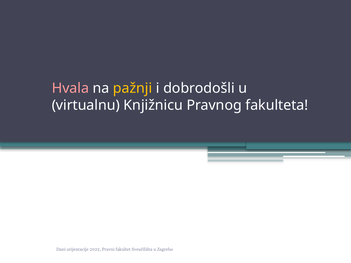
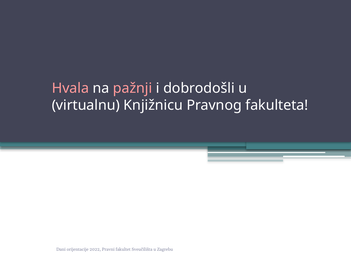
pažnji colour: yellow -> pink
